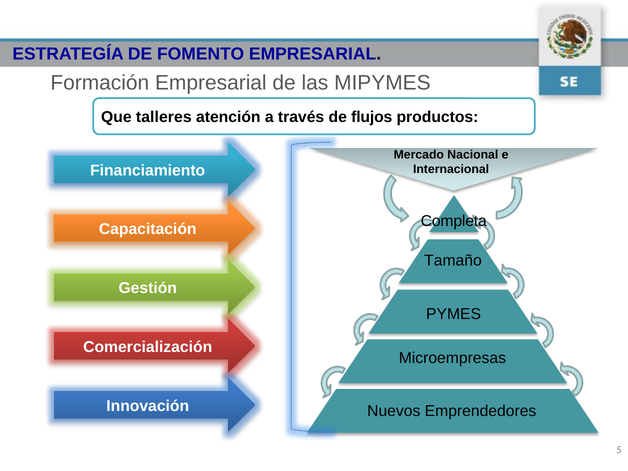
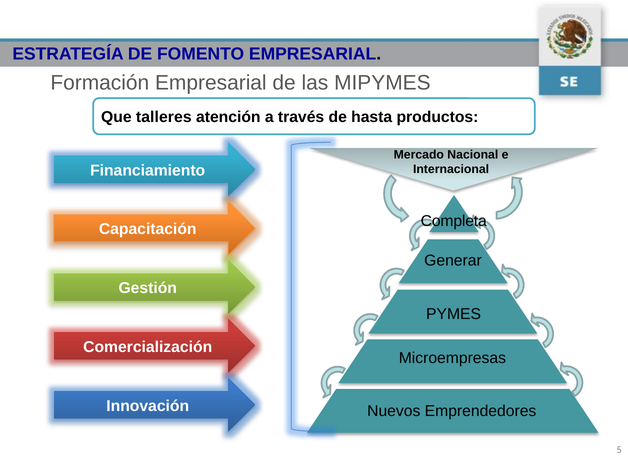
flujos: flujos -> hasta
Tamaño: Tamaño -> Generar
